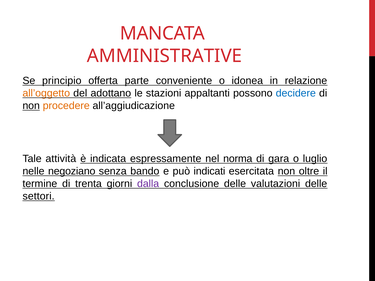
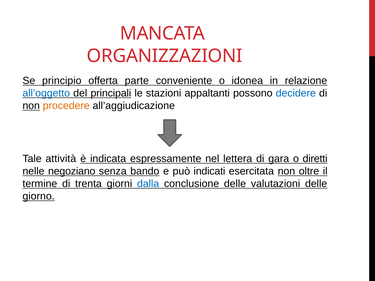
AMMINISTRATIVE: AMMINISTRATIVE -> ORGANIZZAZIONI
all’oggetto colour: orange -> blue
adottano: adottano -> principali
norma: norma -> lettera
luglio: luglio -> diretti
dalla colour: purple -> blue
settori: settori -> giorno
